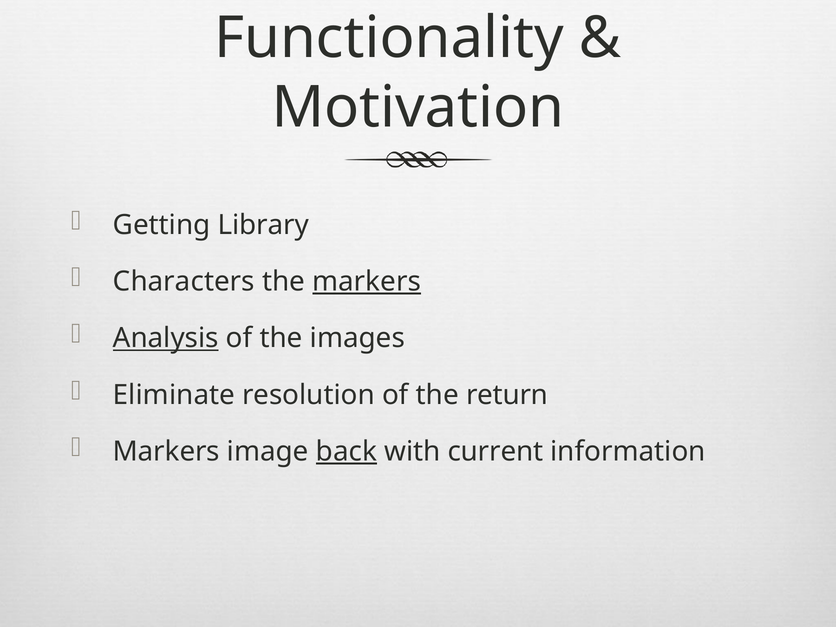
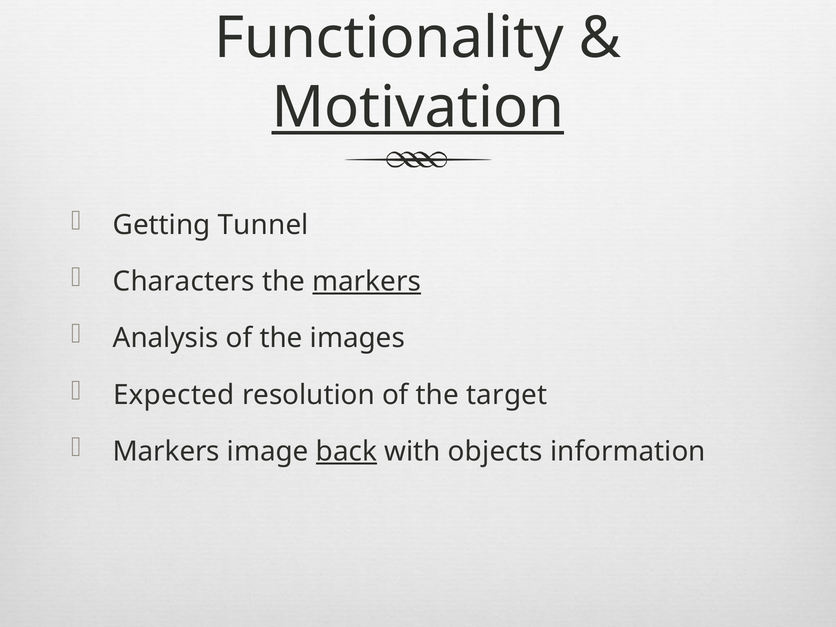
Motivation underline: none -> present
Library: Library -> Tunnel
Analysis underline: present -> none
Eliminate: Eliminate -> Expected
return: return -> target
current: current -> objects
